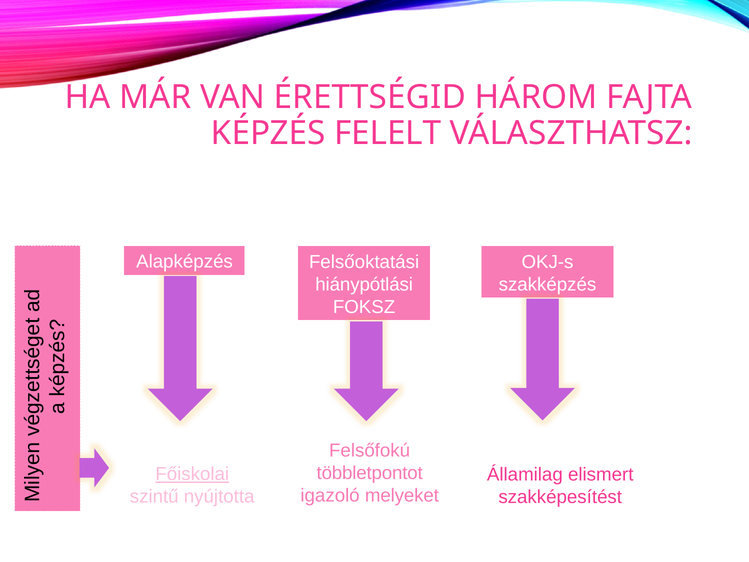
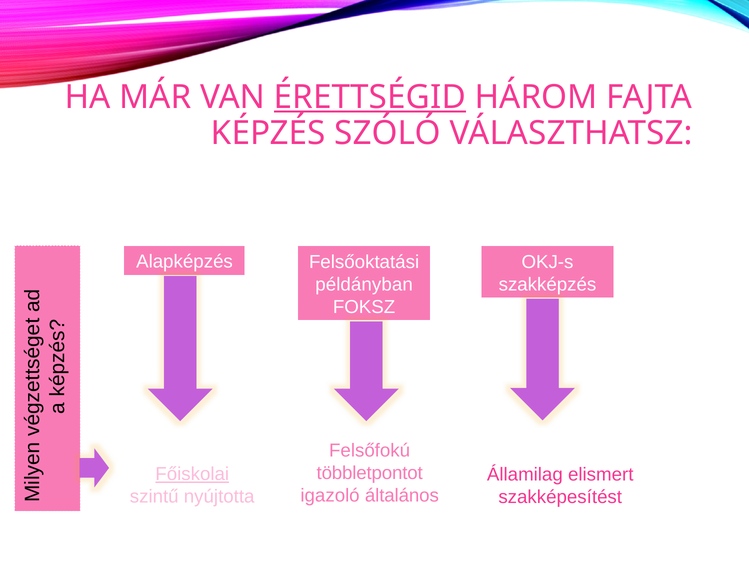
ÉRETTSÉGID underline: none -> present
FELELT: FELELT -> SZÓLÓ
hiánypótlási: hiánypótlási -> példányban
melyeket: melyeket -> általános
